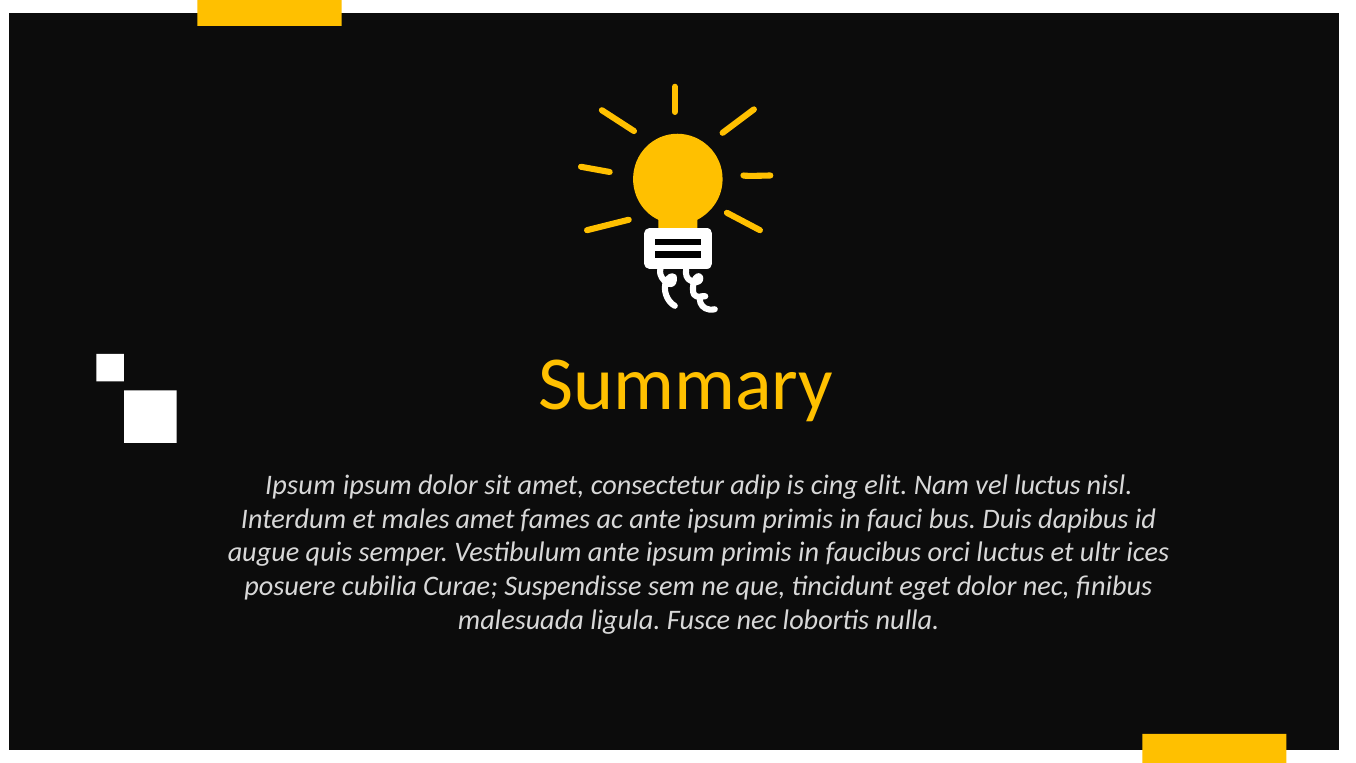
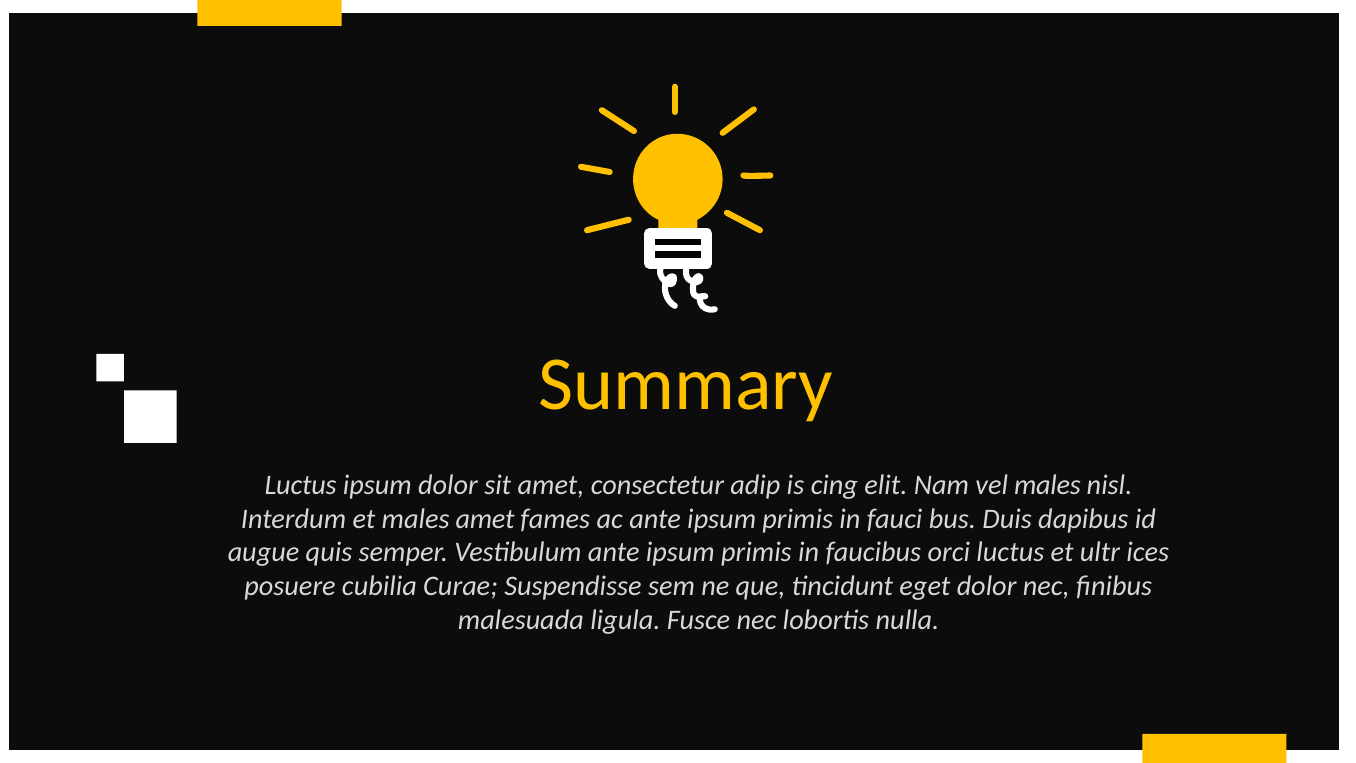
Ipsum at (300, 485): Ipsum -> Luctus
vel luctus: luctus -> males
